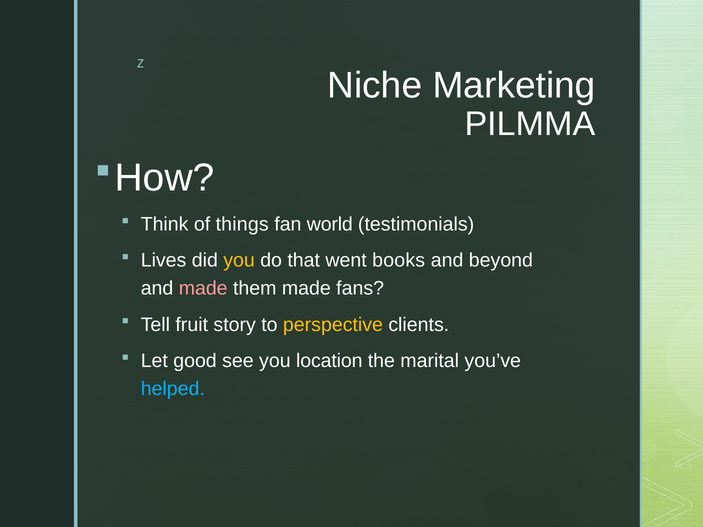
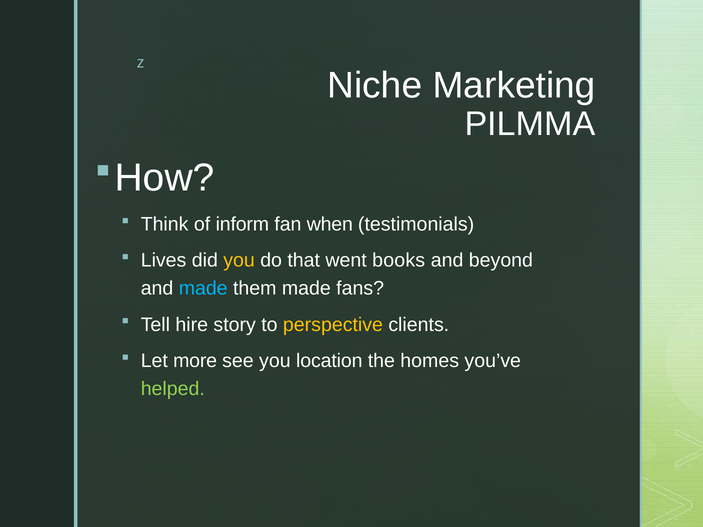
things: things -> inform
world: world -> when
made at (203, 289) colour: pink -> light blue
fruit: fruit -> hire
good: good -> more
marital: marital -> homes
helped colour: light blue -> light green
